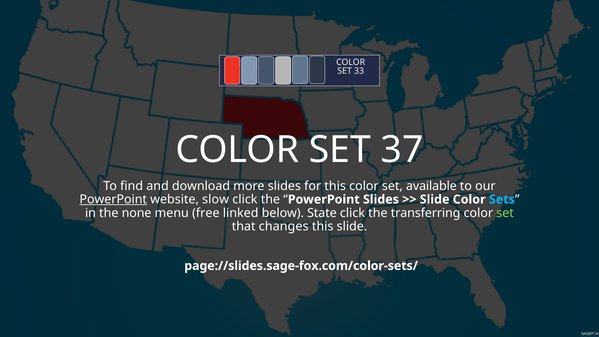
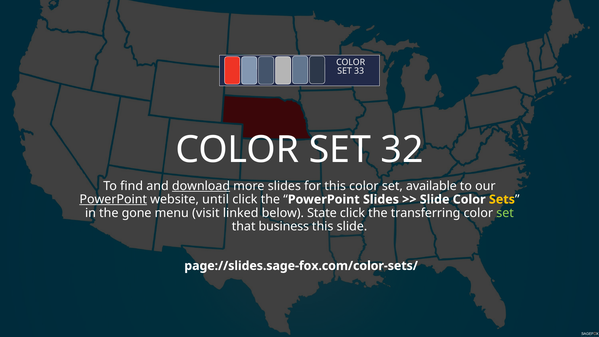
37: 37 -> 32
download underline: none -> present
slow: slow -> until
Sets colour: light blue -> yellow
none: none -> gone
free: free -> visit
changes: changes -> business
